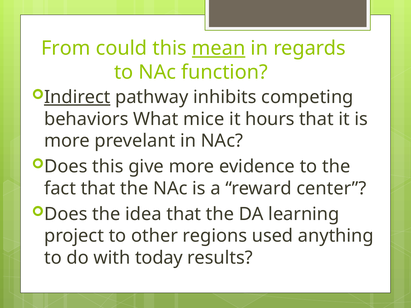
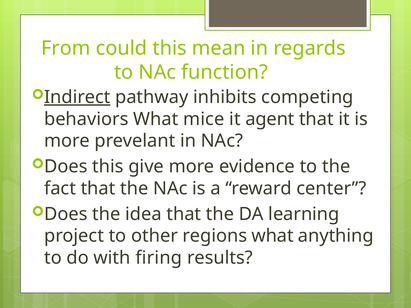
mean underline: present -> none
hours: hours -> agent
regions used: used -> what
today: today -> firing
